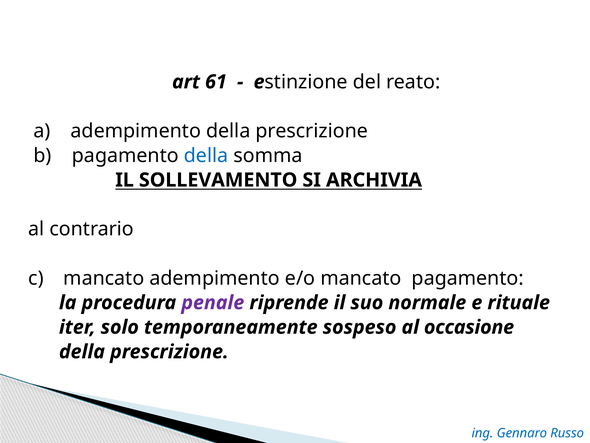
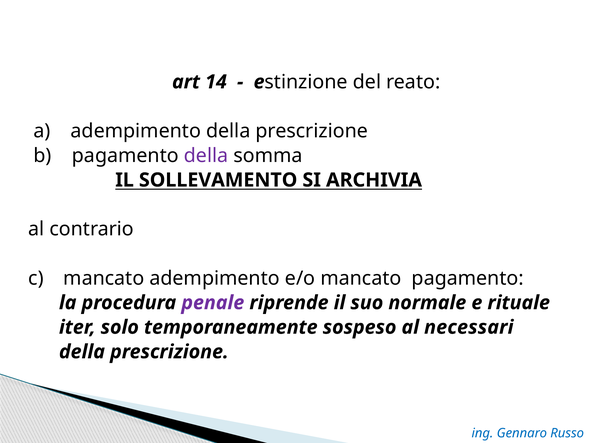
61: 61 -> 14
della at (206, 155) colour: blue -> purple
occasione: occasione -> necessari
